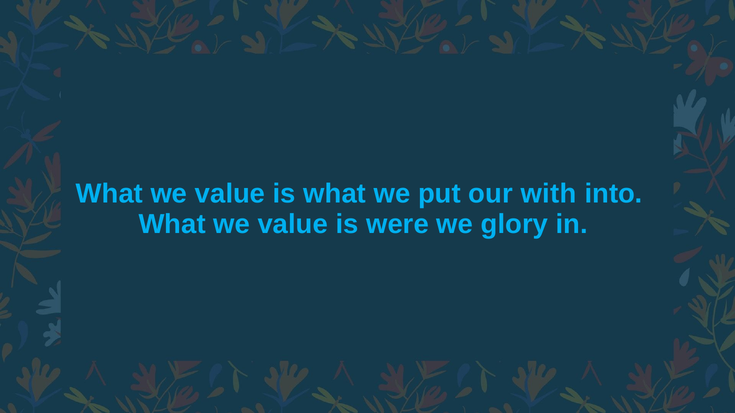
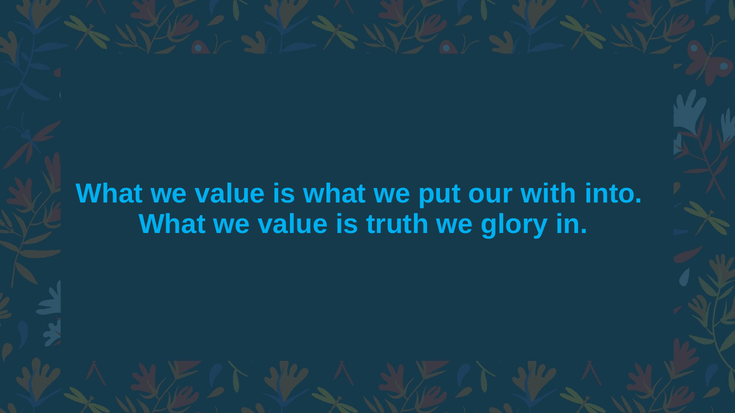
were: were -> truth
